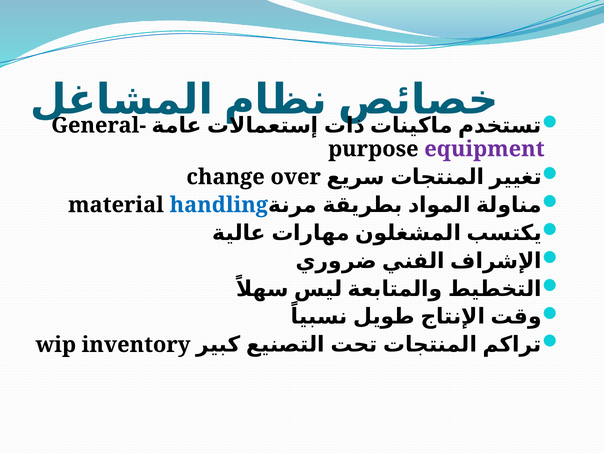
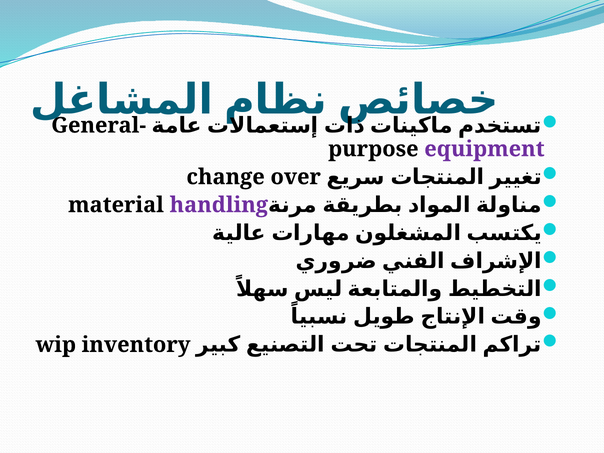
handling colour: blue -> purple
